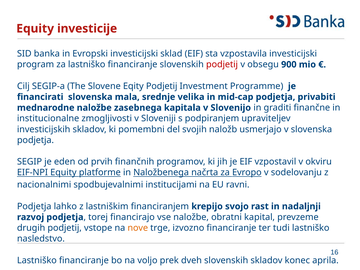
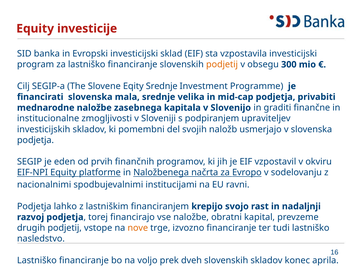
podjetij at (222, 65) colour: red -> orange
900: 900 -> 300
Eqity Podjetij: Podjetij -> Srednje
